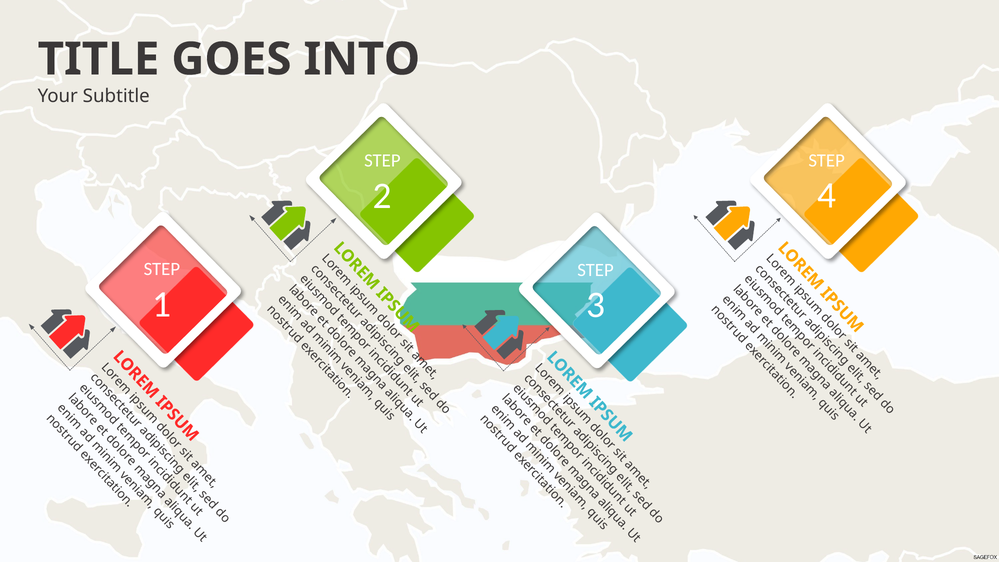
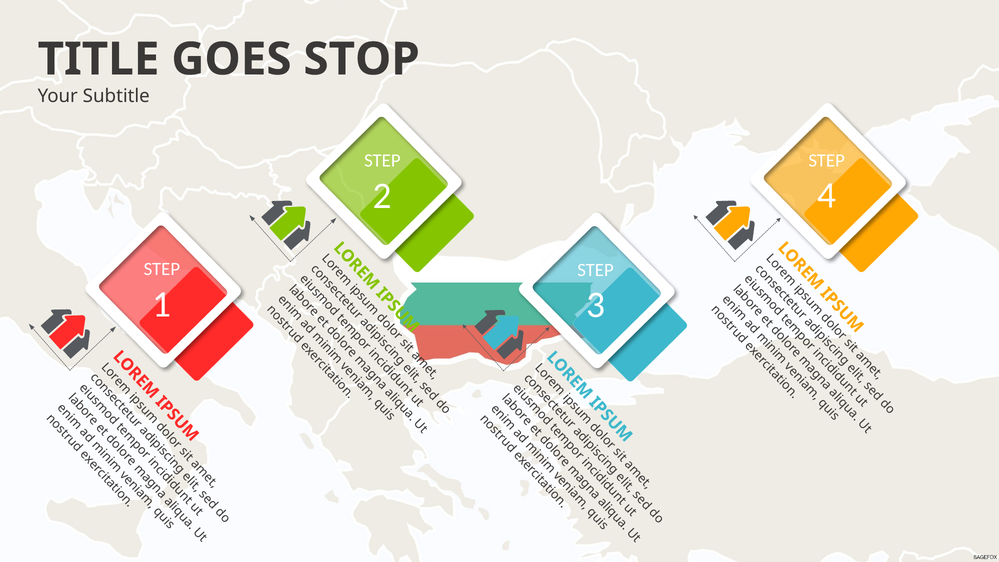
INTO: INTO -> STOP
